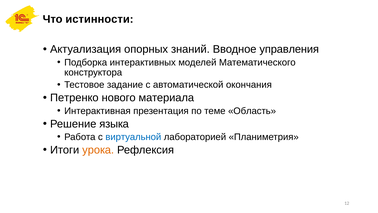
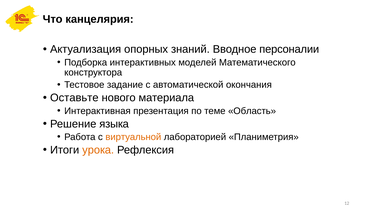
истинности: истинности -> канцелярия
управления: управления -> персоналии
Петренко: Петренко -> Оставьте
виртуальной colour: blue -> orange
